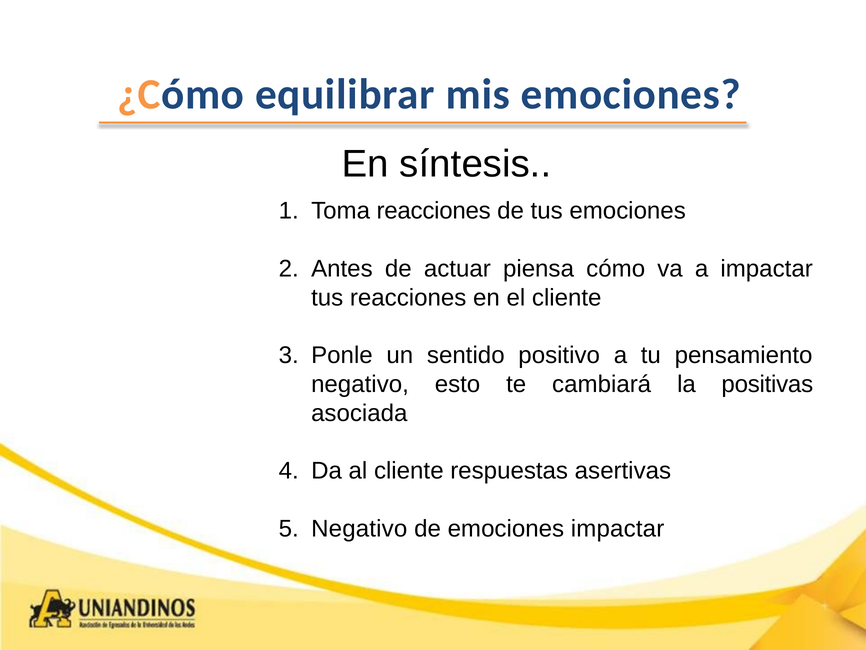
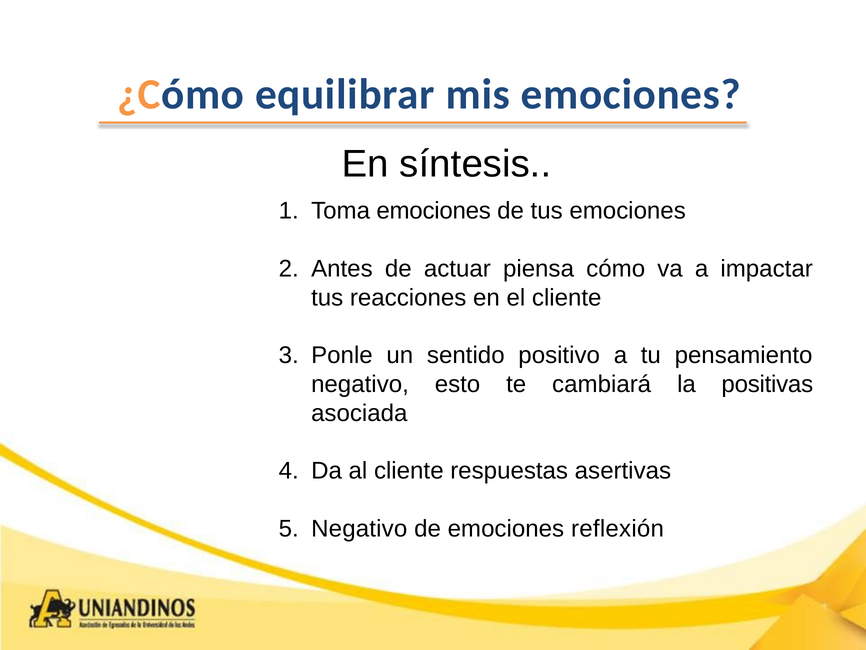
Toma reacciones: reacciones -> emociones
emociones impactar: impactar -> reflexión
